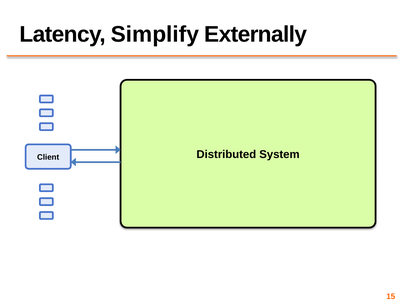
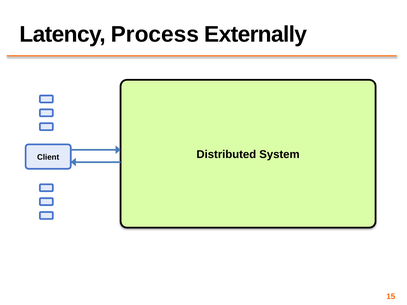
Simplify: Simplify -> Process
